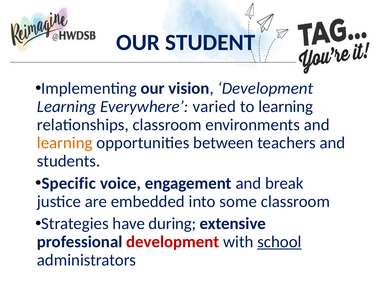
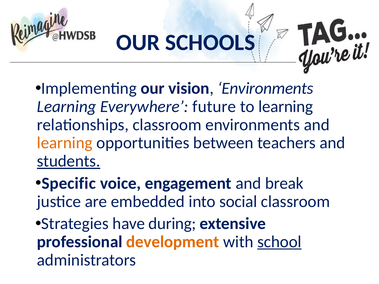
STUDENT: STUDENT -> SCHOOLS
vision Development: Development -> Environments
varied: varied -> future
students underline: none -> present
some: some -> social
development at (173, 242) colour: red -> orange
